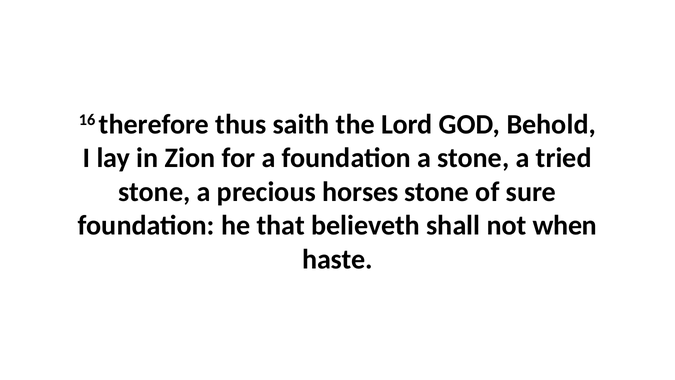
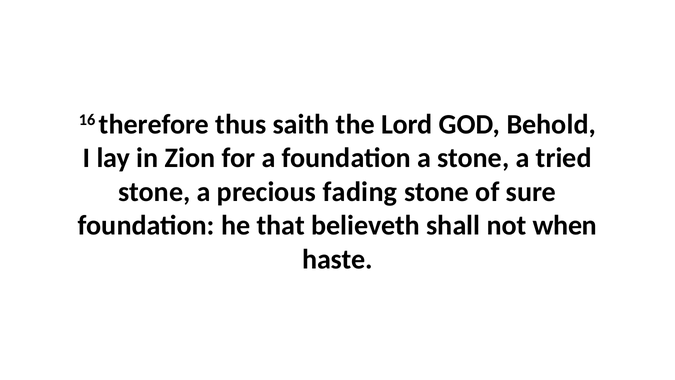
horses: horses -> fading
